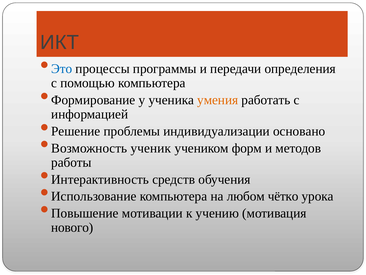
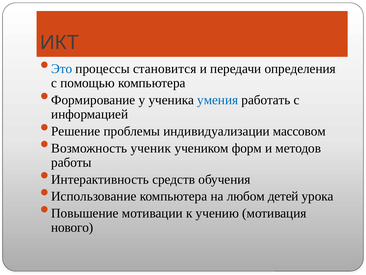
программы: программы -> становится
умения colour: orange -> blue
основано: основано -> массовом
чётко: чётко -> детей
